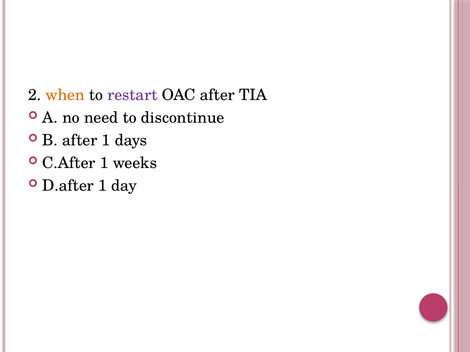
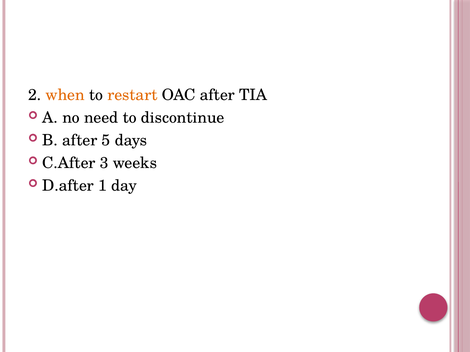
restart colour: purple -> orange
after 1: 1 -> 5
C.After 1: 1 -> 3
